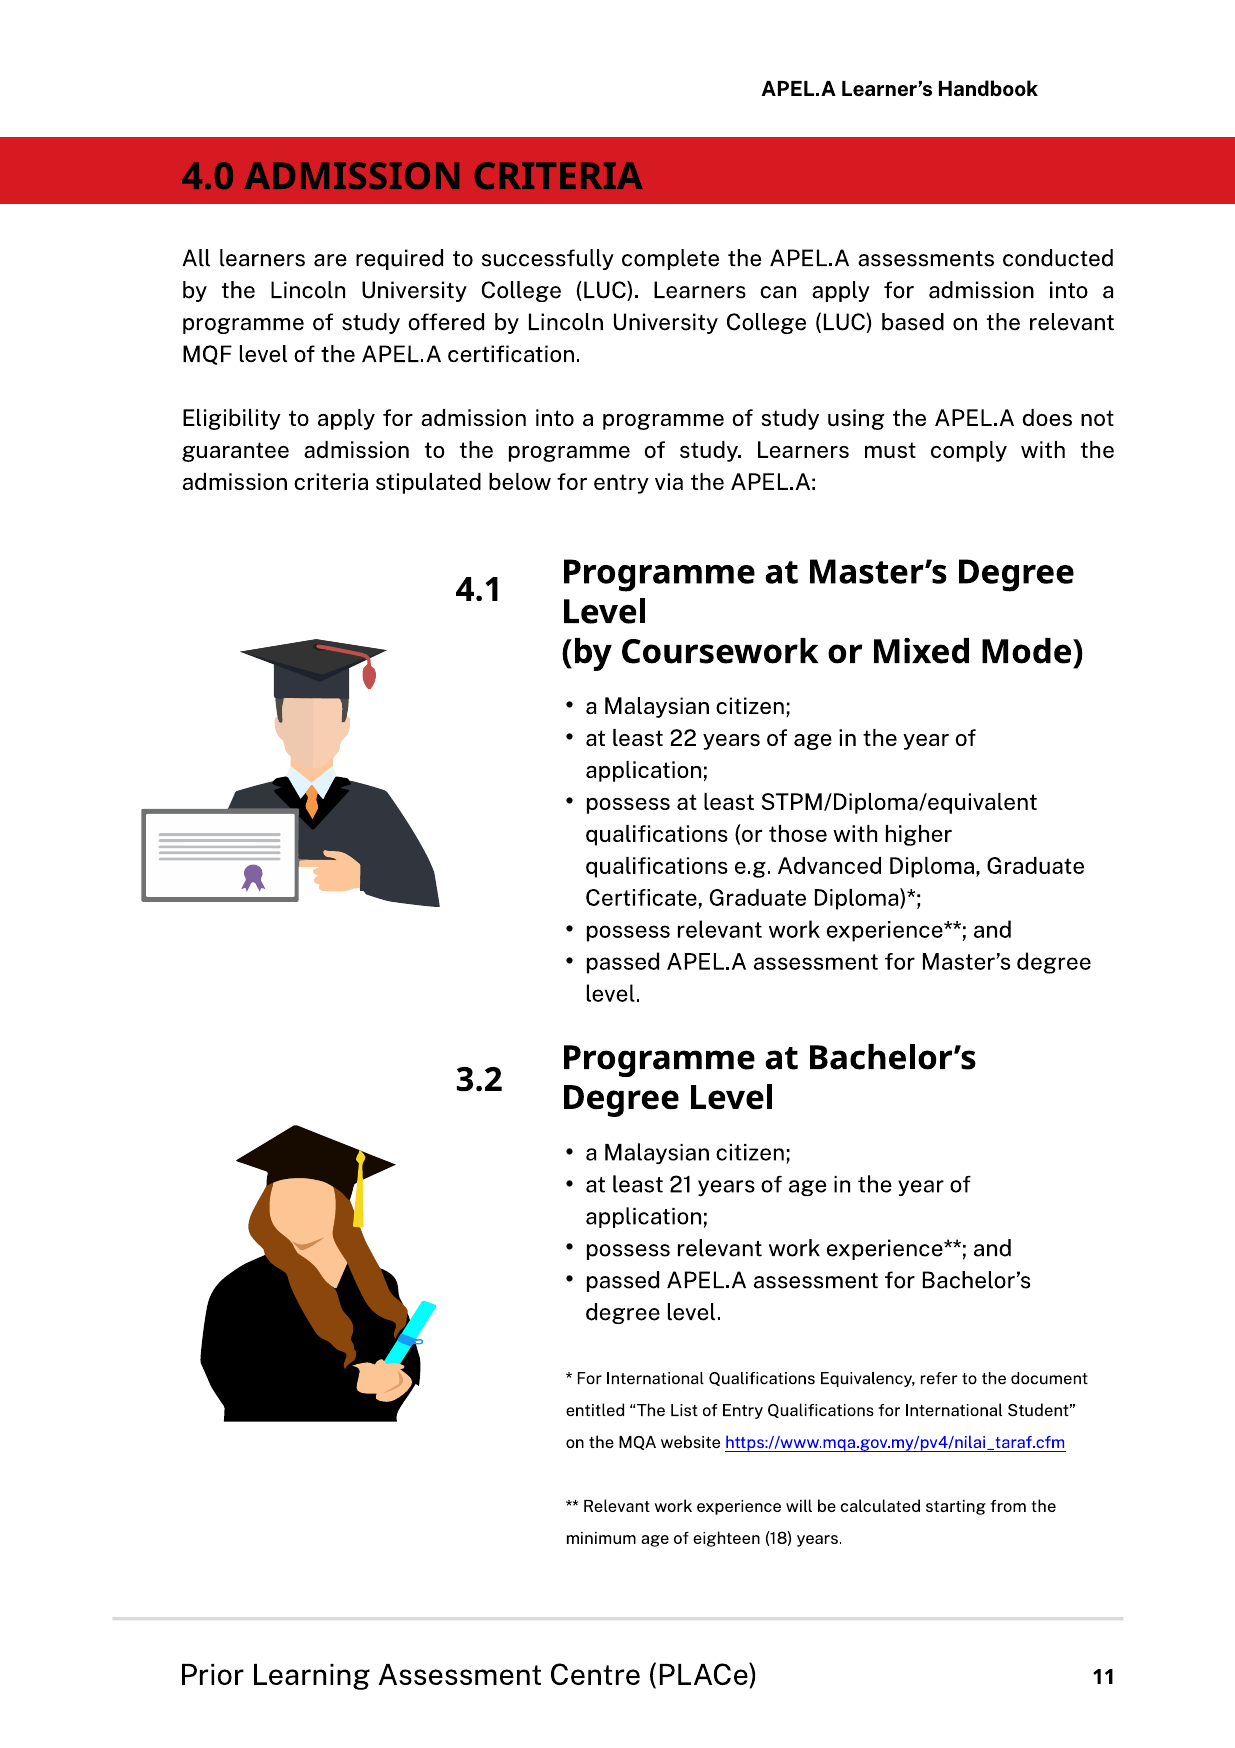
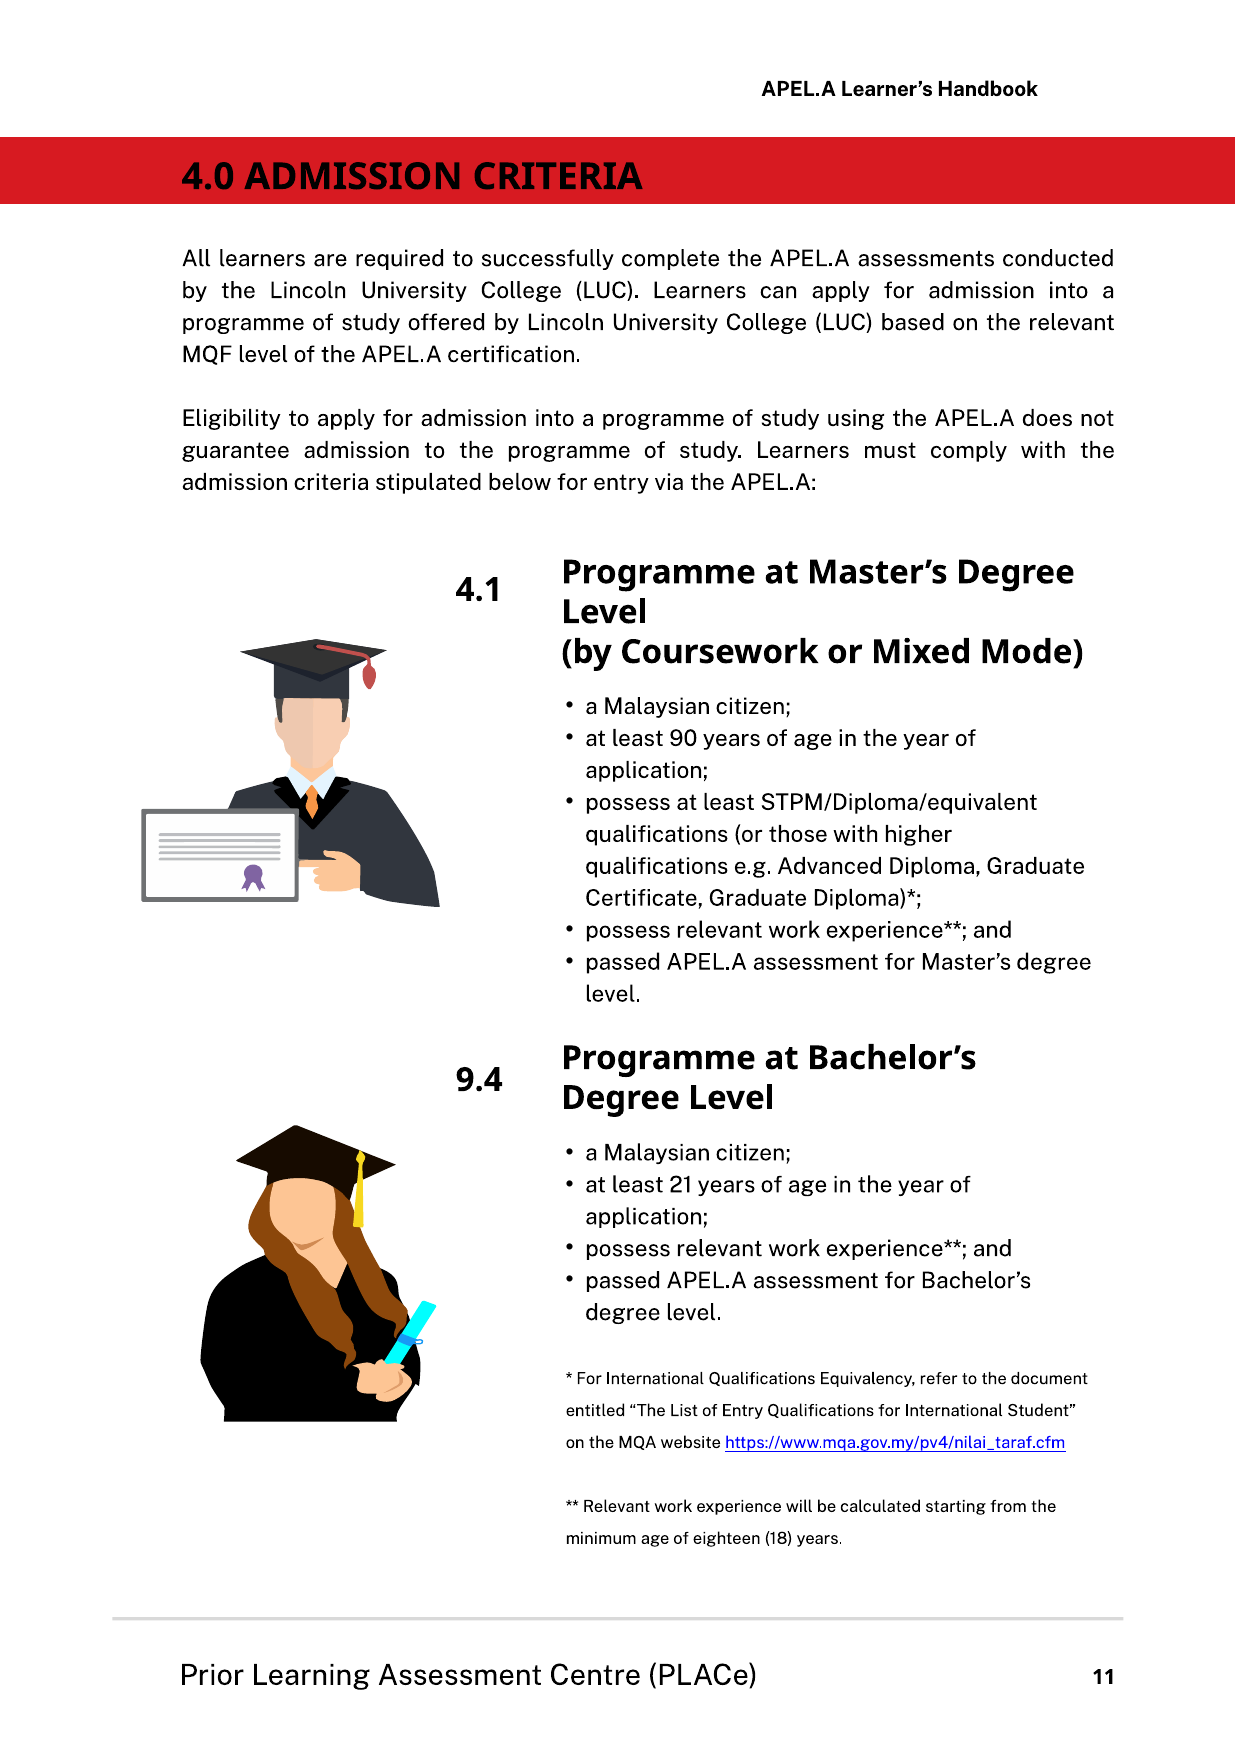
22: 22 -> 90
3.2: 3.2 -> 9.4
